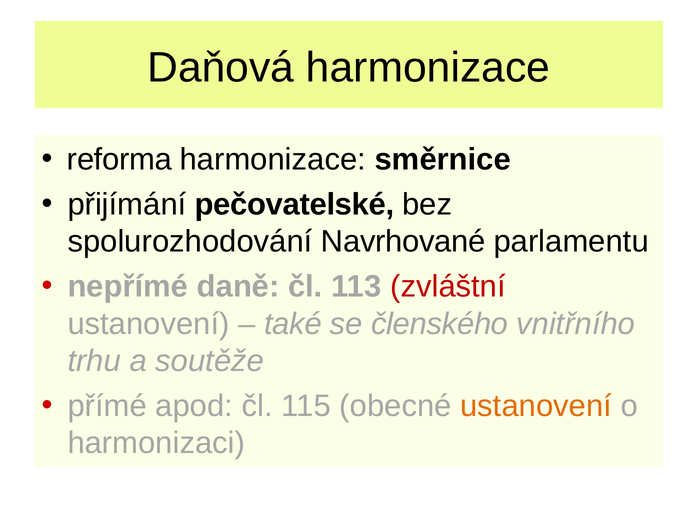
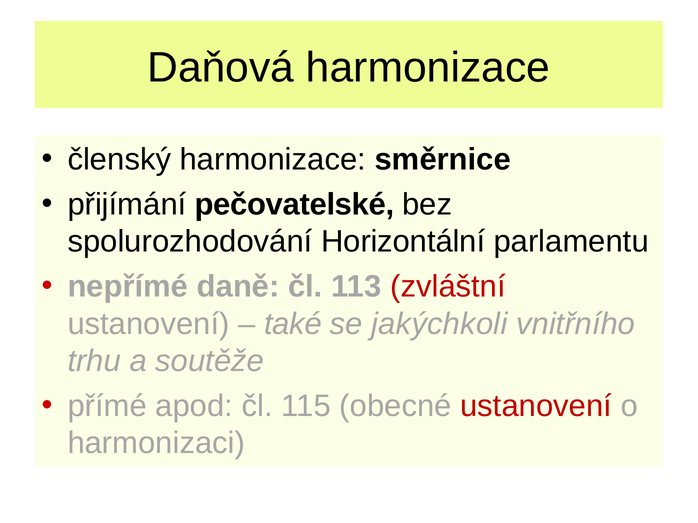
reforma: reforma -> členský
Navrhované: Navrhované -> Horizontální
členského: členského -> jakýchkoli
ustanovení at (536, 406) colour: orange -> red
